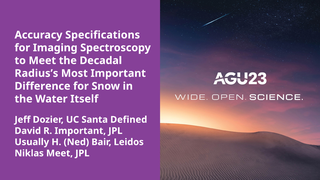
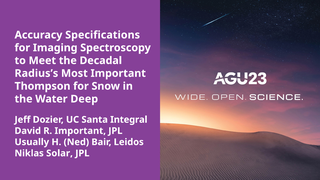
Difference: Difference -> Thompson
Itself: Itself -> Deep
Defined: Defined -> Integral
Niklas Meet: Meet -> Solar
